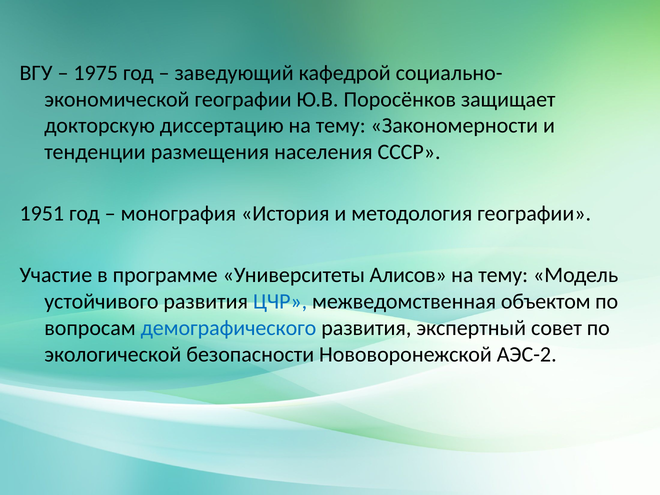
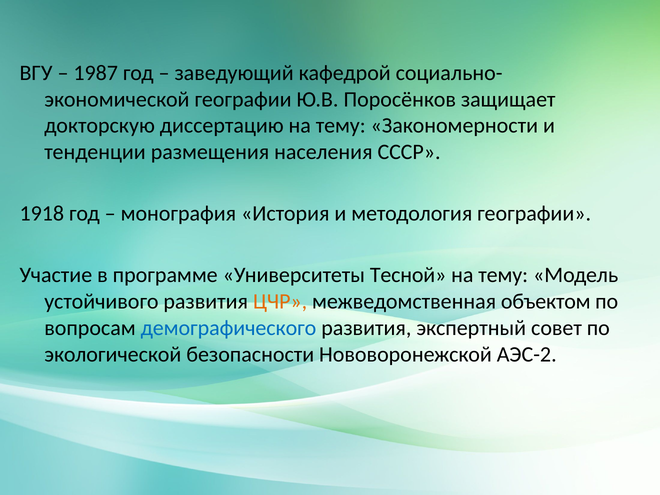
1975: 1975 -> 1987
1951: 1951 -> 1918
Алисов: Алисов -> Тесной
ЦЧР colour: blue -> orange
